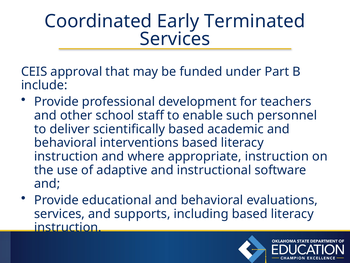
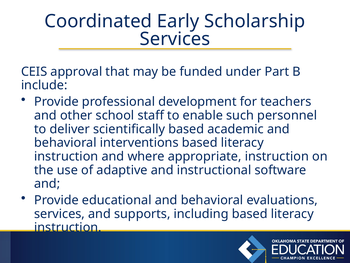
Terminated: Terminated -> Scholarship
